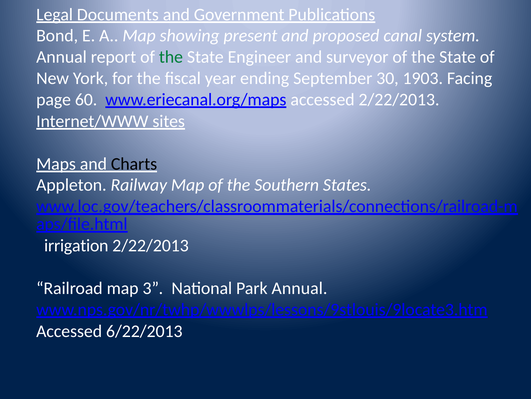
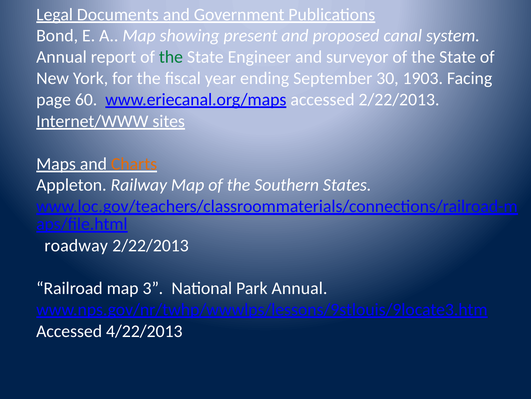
Charts colour: black -> orange
irrigation: irrigation -> roadway
6/22/2013: 6/22/2013 -> 4/22/2013
